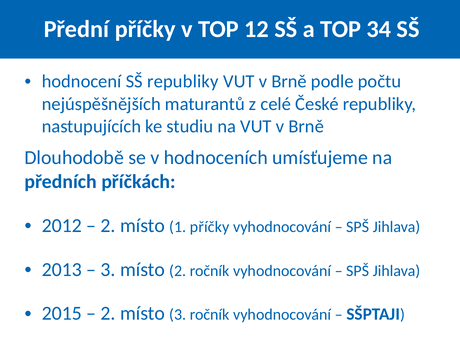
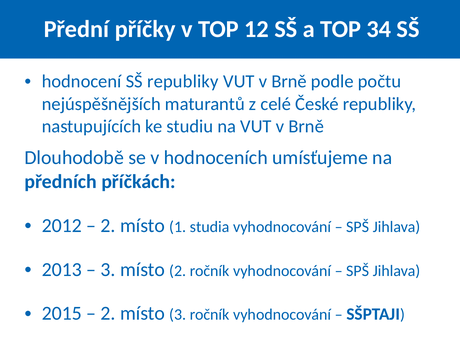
1 příčky: příčky -> studia
